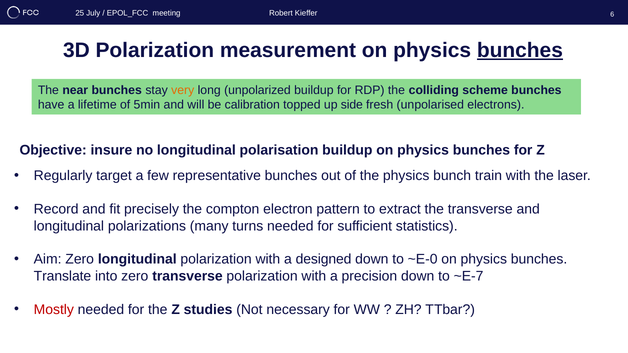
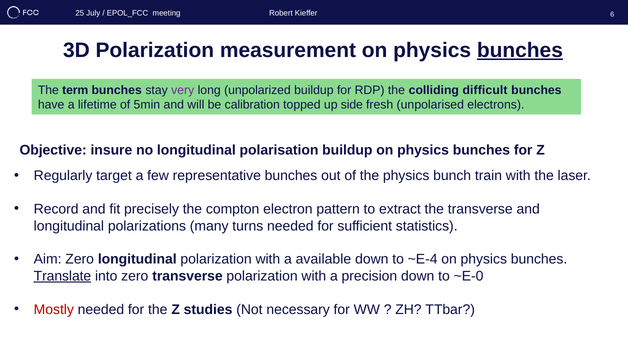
near: near -> term
very colour: orange -> purple
scheme: scheme -> difficult
designed: designed -> available
~E-0: ~E-0 -> ~E-4
Translate underline: none -> present
~E-7: ~E-7 -> ~E-0
